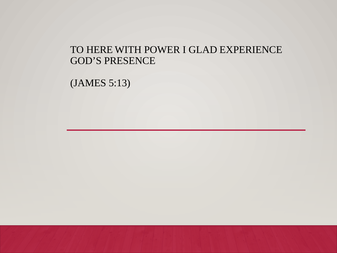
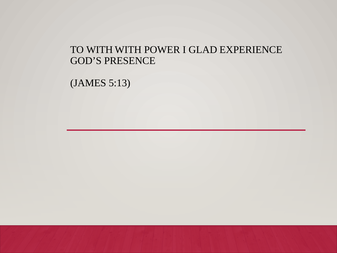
TO HERE: HERE -> WITH
